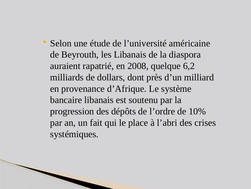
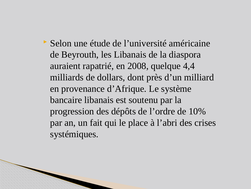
6,2: 6,2 -> 4,4
